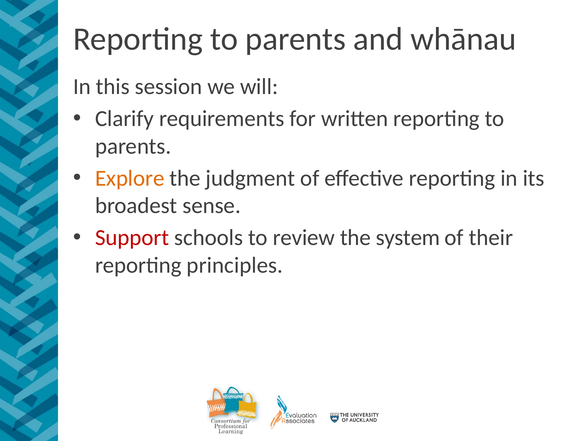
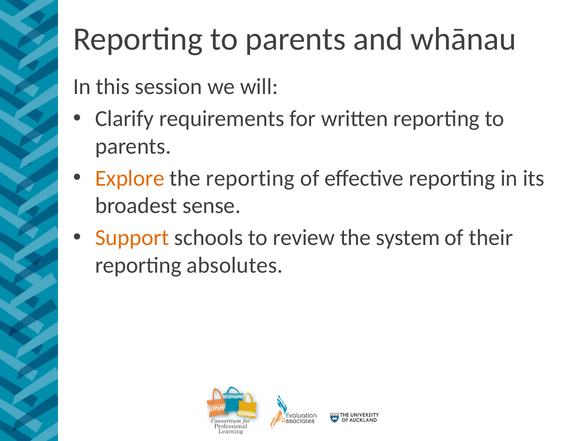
the judgment: judgment -> reporting
Support colour: red -> orange
principles: principles -> absolutes
